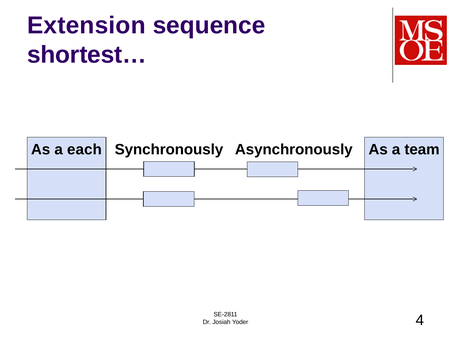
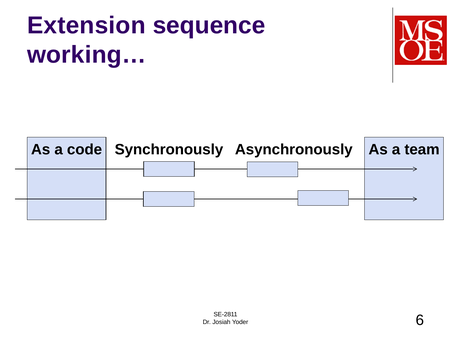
shortest…: shortest… -> working…
each: each -> code
4: 4 -> 6
